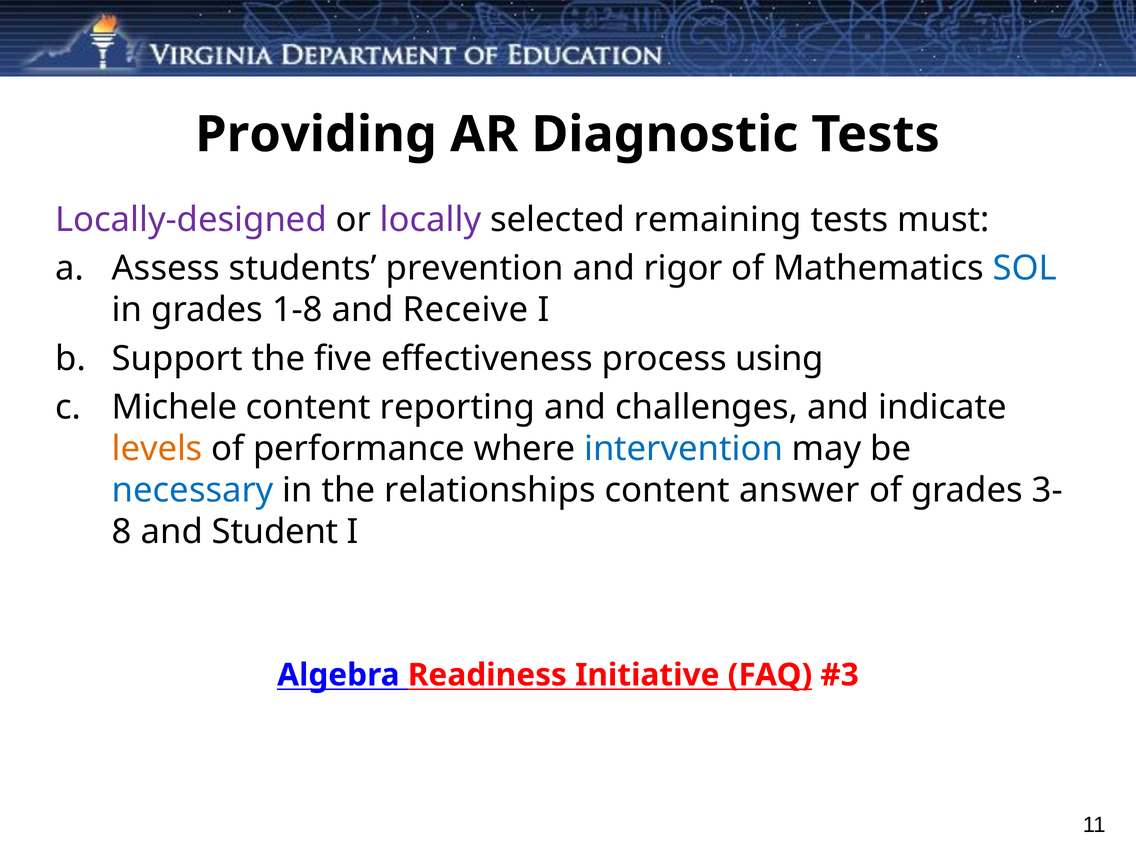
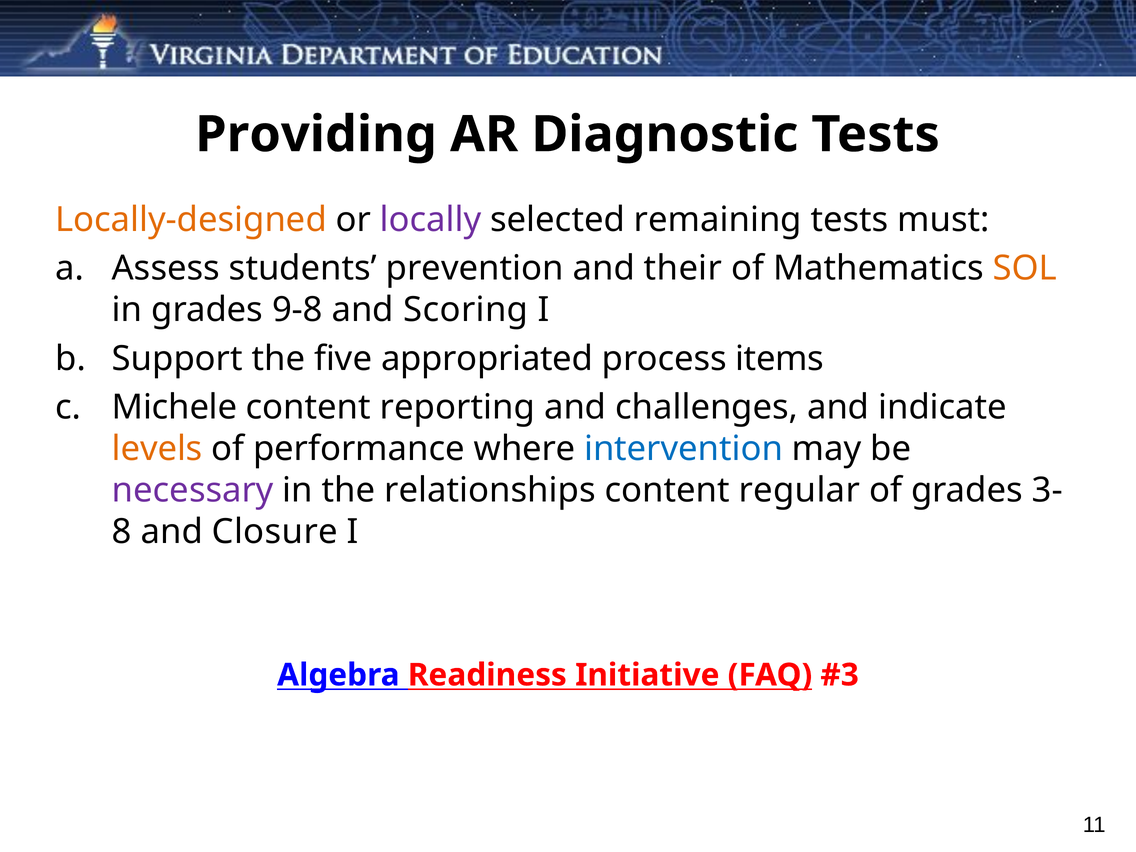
Locally-designed colour: purple -> orange
rigor: rigor -> their
SOL colour: blue -> orange
1-8: 1-8 -> 9-8
Receive: Receive -> Scoring
effectiveness: effectiveness -> appropriated
using: using -> items
necessary colour: blue -> purple
answer: answer -> regular
Student: Student -> Closure
